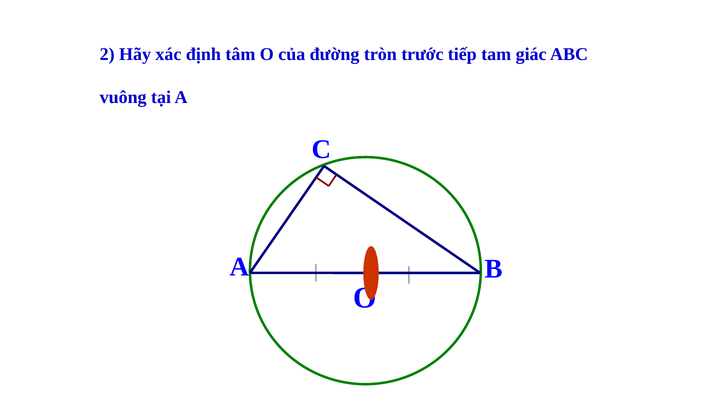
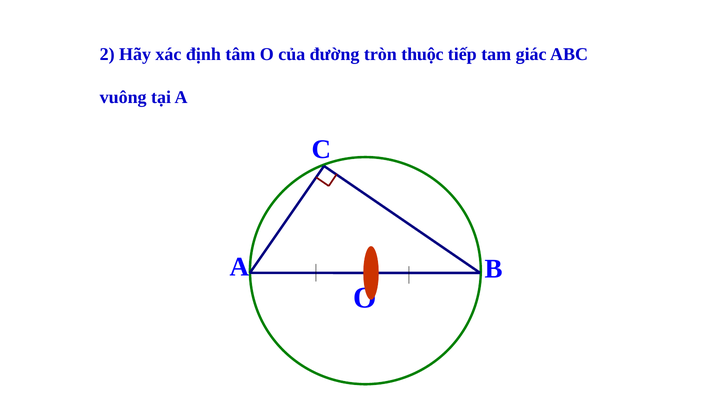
trước: trước -> thuộc
